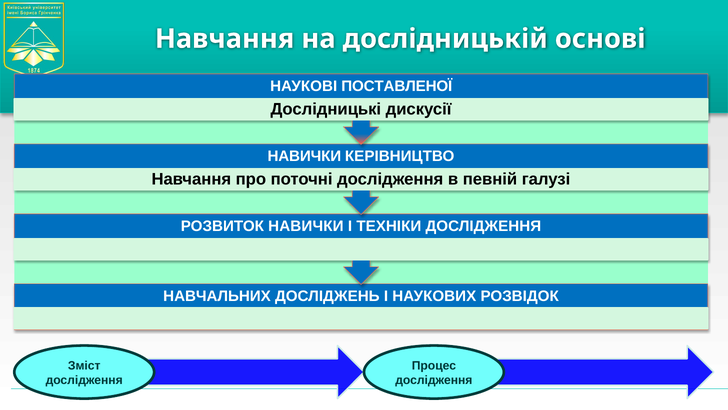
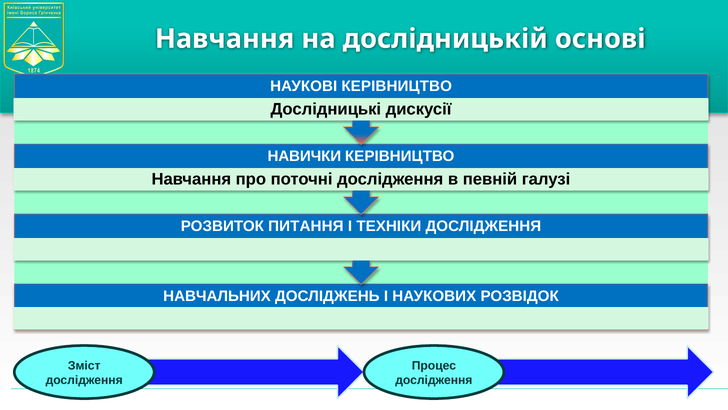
НАУКОВІ ПОСТАВЛЕНОЇ: ПОСТАВЛЕНОЇ -> КЕРІВНИЦТВО
РОЗВИТОК НАВИЧКИ: НАВИЧКИ -> ПИТАННЯ
